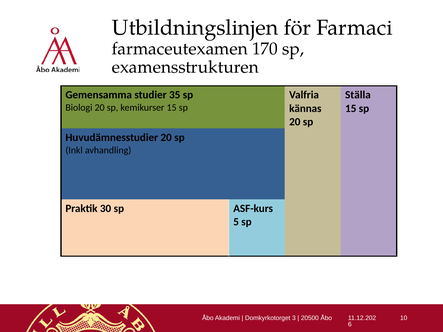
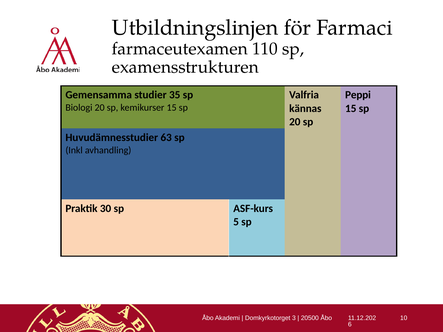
170: 170 -> 110
Ställa: Ställa -> Peppi
Huvudämnesstudier 20: 20 -> 63
